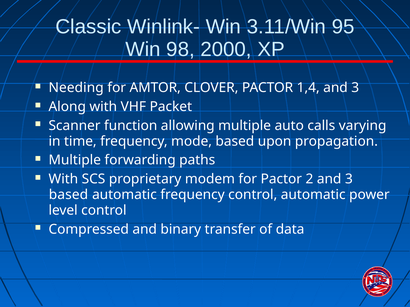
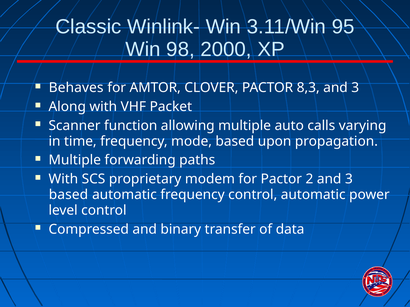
Needing: Needing -> Behaves
1,4: 1,4 -> 8,3
